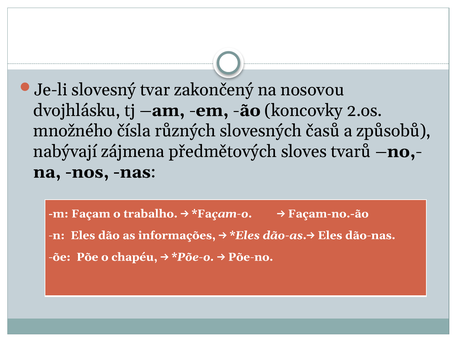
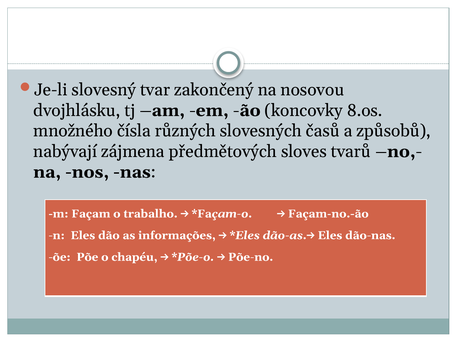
2.os: 2.os -> 8.os
